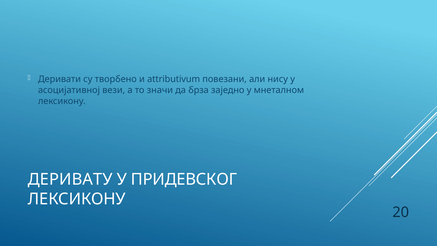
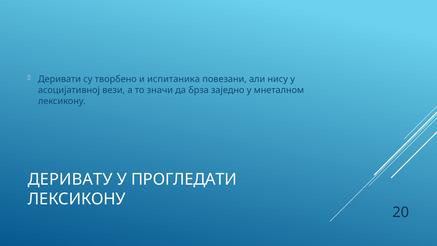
attributivum: attributivum -> испитаника
ПРИДЕВСКОГ: ПРИДЕВСКОГ -> ПРОГЛЕДАТИ
